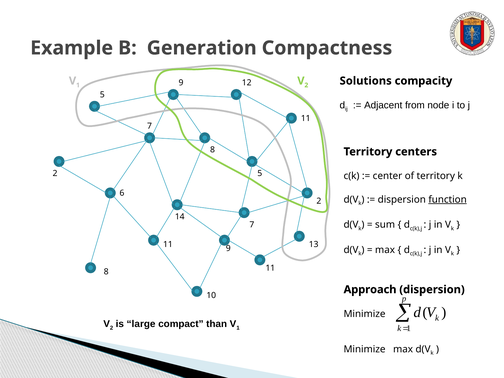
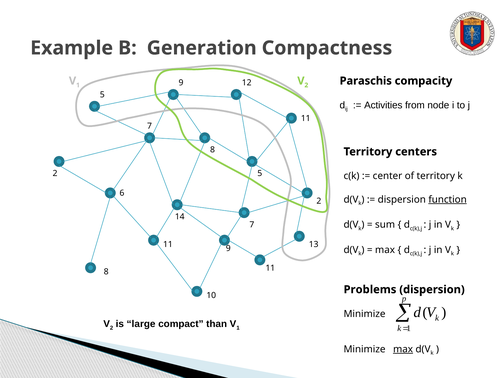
Solutions: Solutions -> Paraschis
Adjacent: Adjacent -> Activities
Approach: Approach -> Problems
max at (403, 349) underline: none -> present
